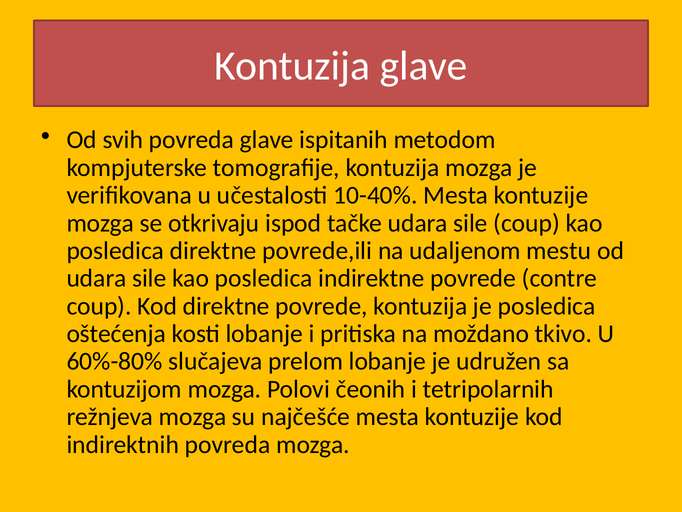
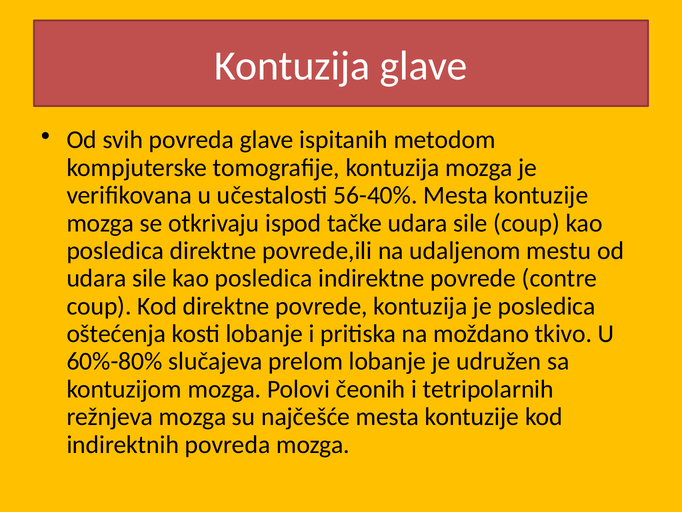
10-40%: 10-40% -> 56-40%
